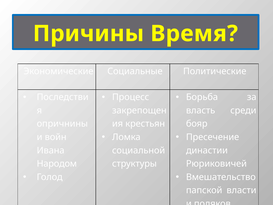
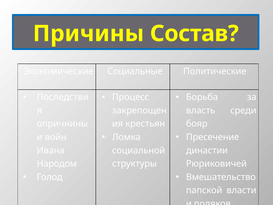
Время: Время -> Состав
